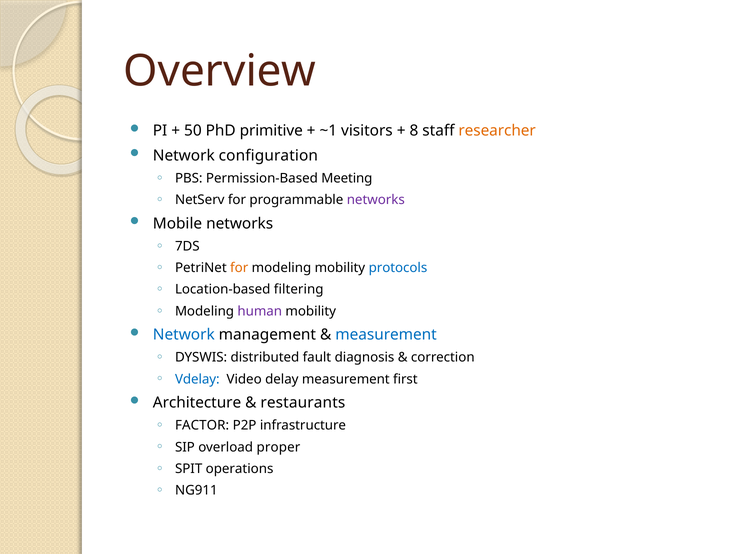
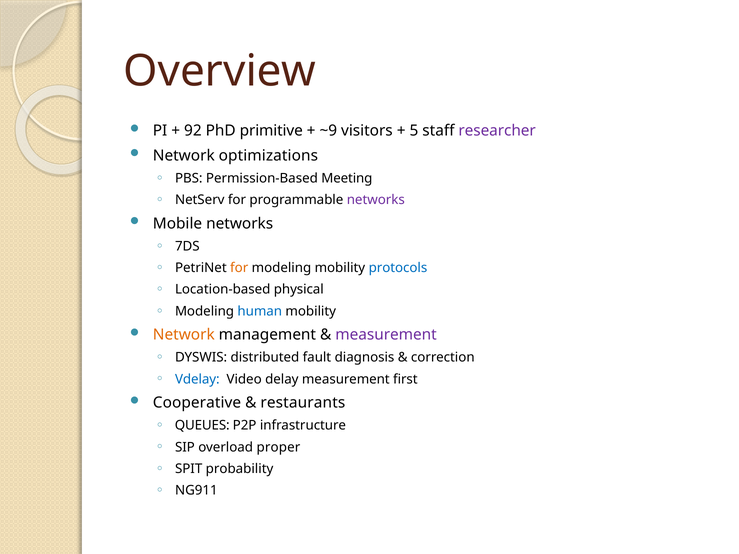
50: 50 -> 92
~1: ~1 -> ~9
8: 8 -> 5
researcher colour: orange -> purple
configuration: configuration -> optimizations
filtering: filtering -> physical
human colour: purple -> blue
Network at (184, 335) colour: blue -> orange
measurement at (386, 335) colour: blue -> purple
Architecture: Architecture -> Cooperative
FACTOR: FACTOR -> QUEUES
operations: operations -> probability
